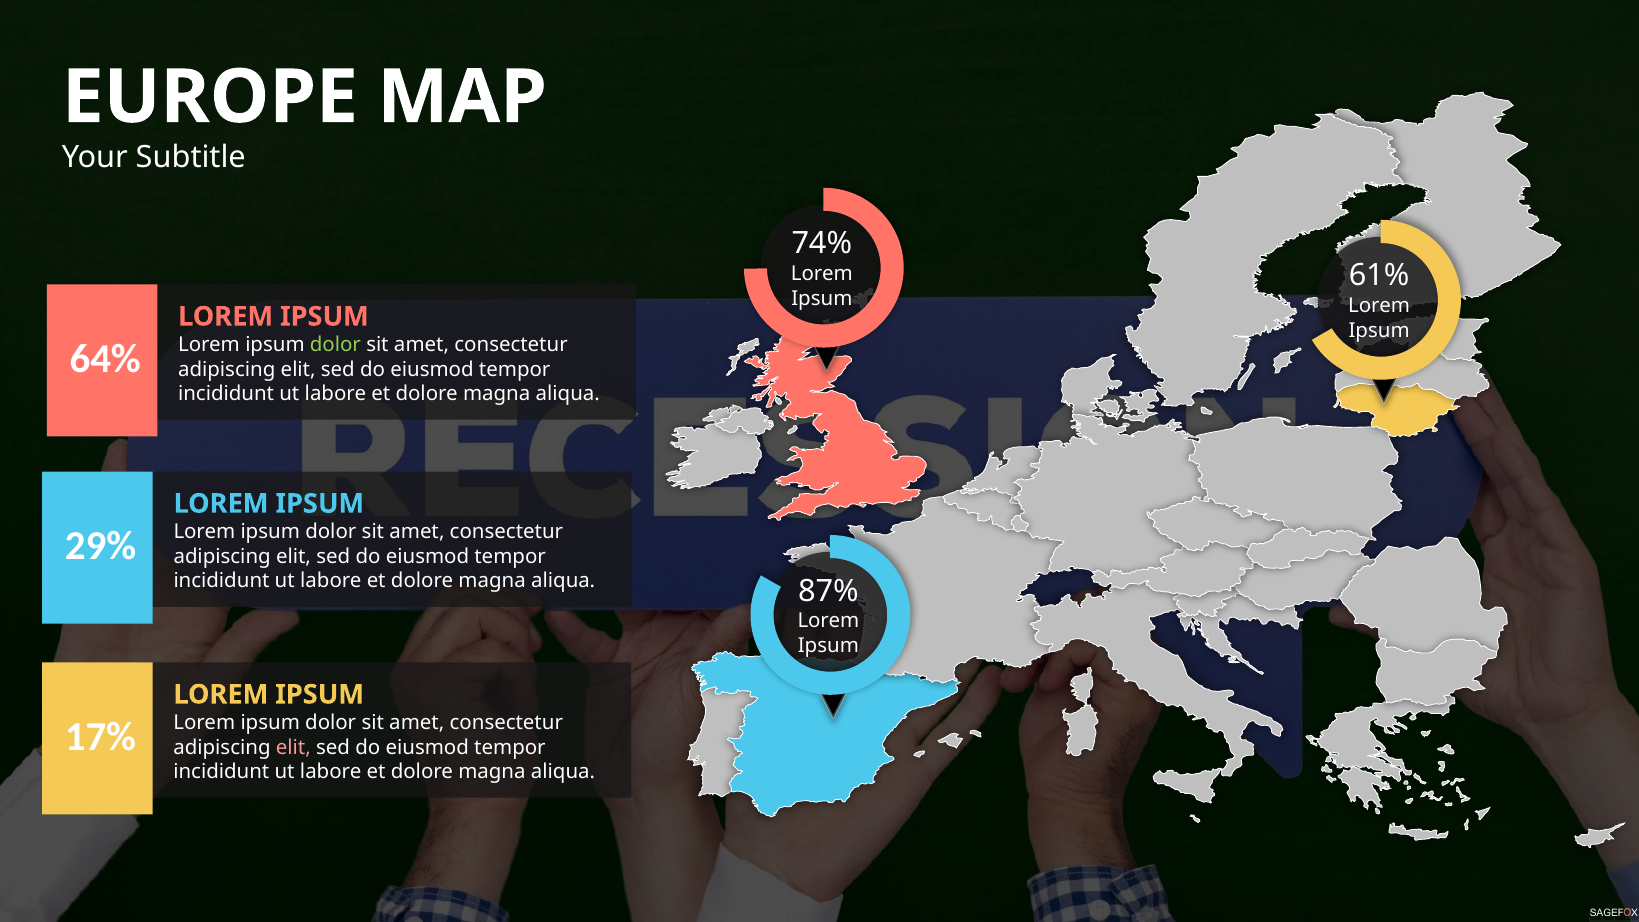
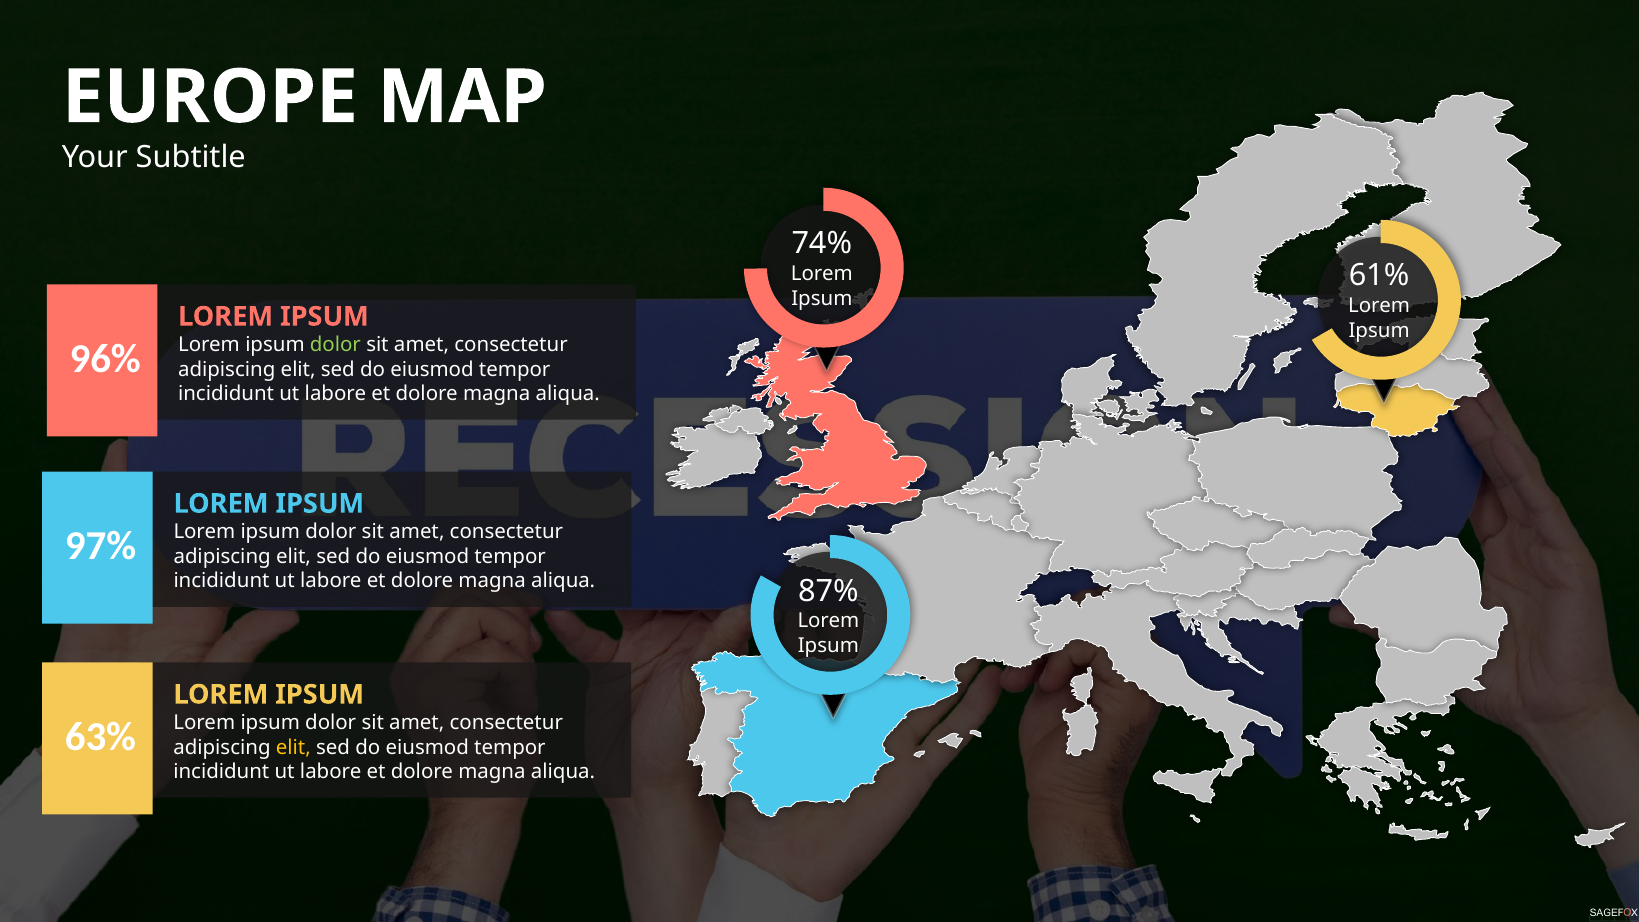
64%: 64% -> 96%
29%: 29% -> 97%
17%: 17% -> 63%
elit at (293, 747) colour: pink -> yellow
